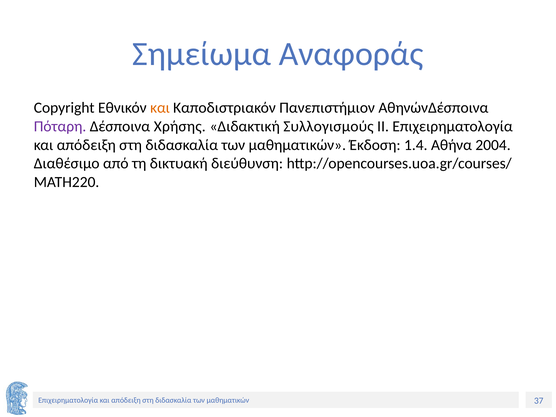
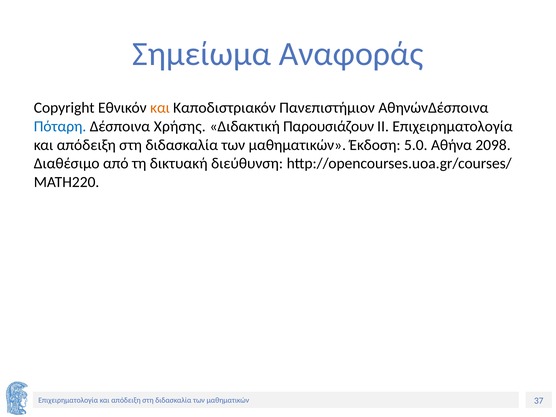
Πόταρη colour: purple -> blue
Συλλογισμούς: Συλλογισμούς -> Παρουσιάζουν
1.4: 1.4 -> 5.0
2004: 2004 -> 2098
